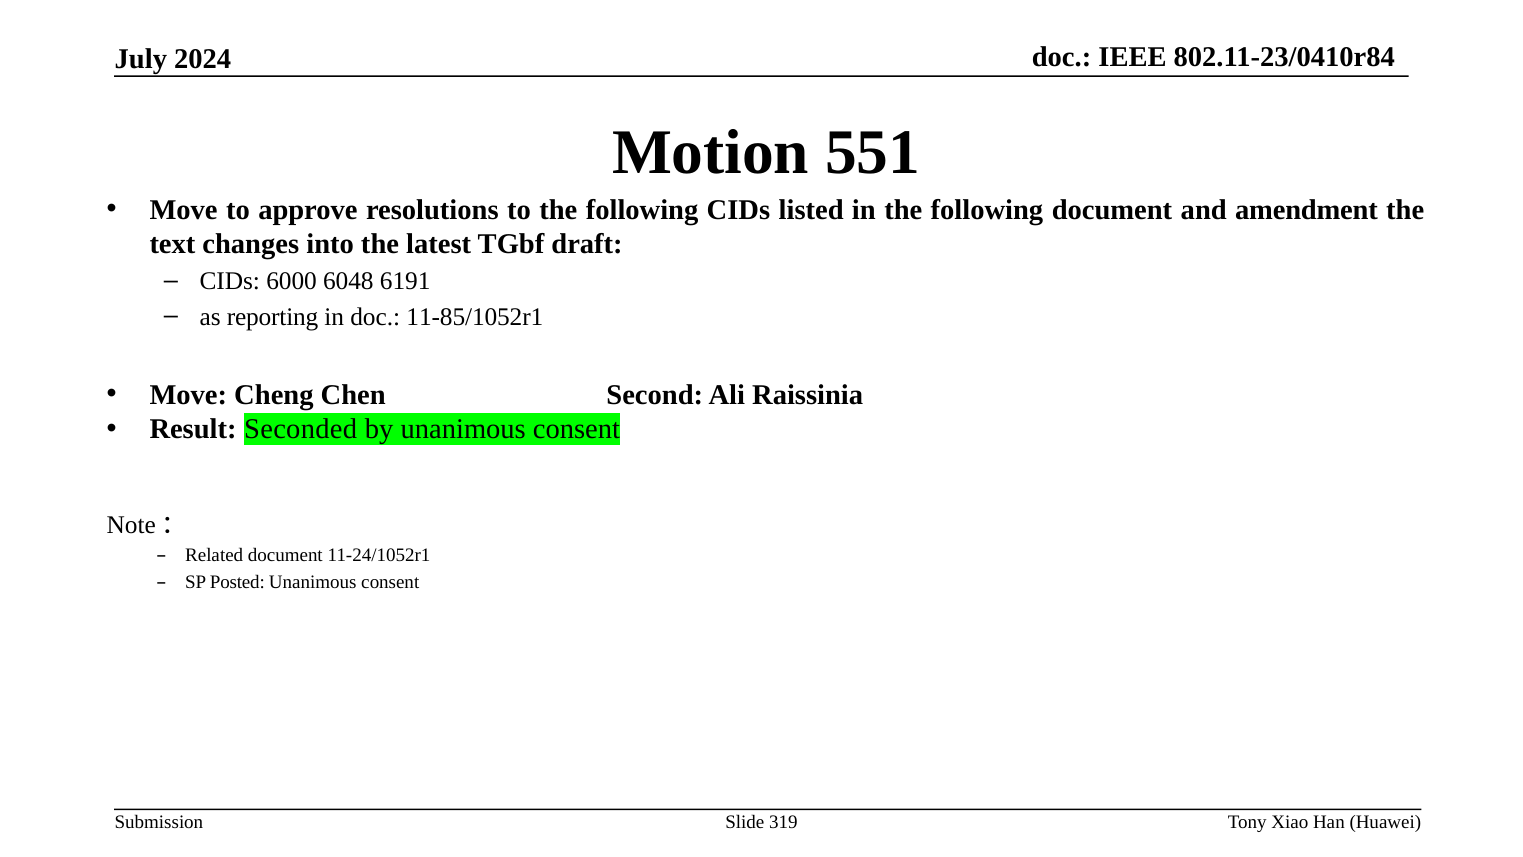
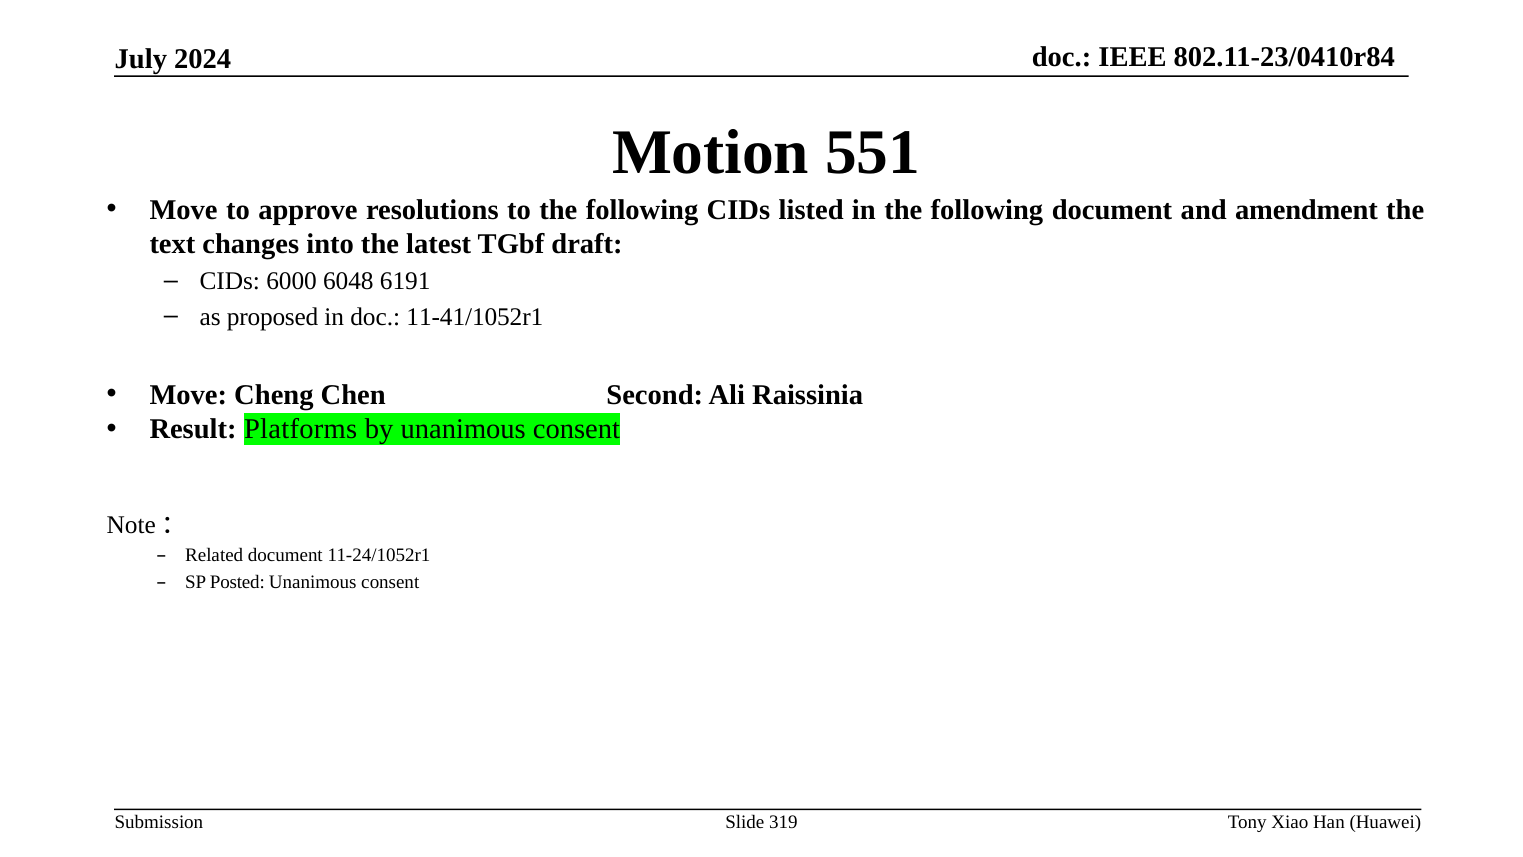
reporting: reporting -> proposed
11-85/1052r1: 11-85/1052r1 -> 11-41/1052r1
Seconded: Seconded -> Platforms
